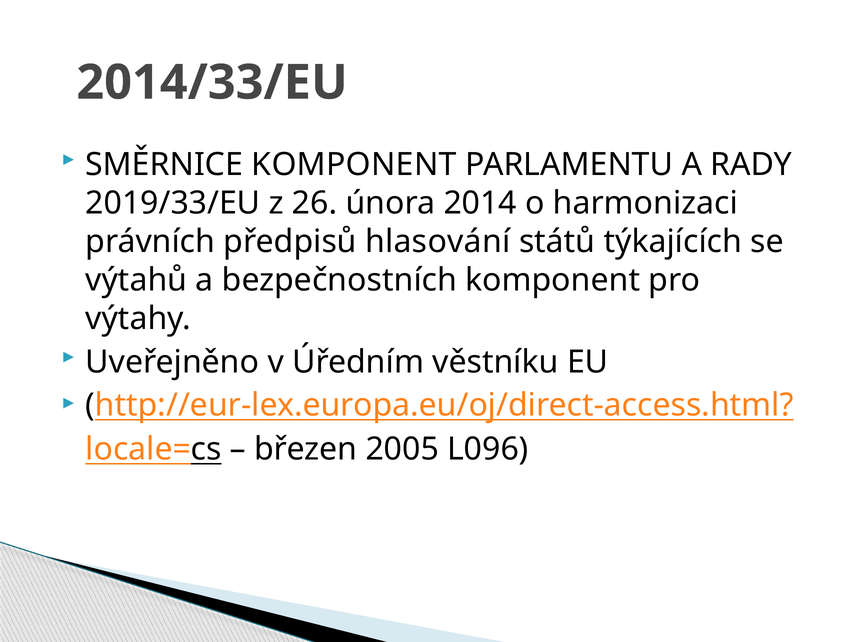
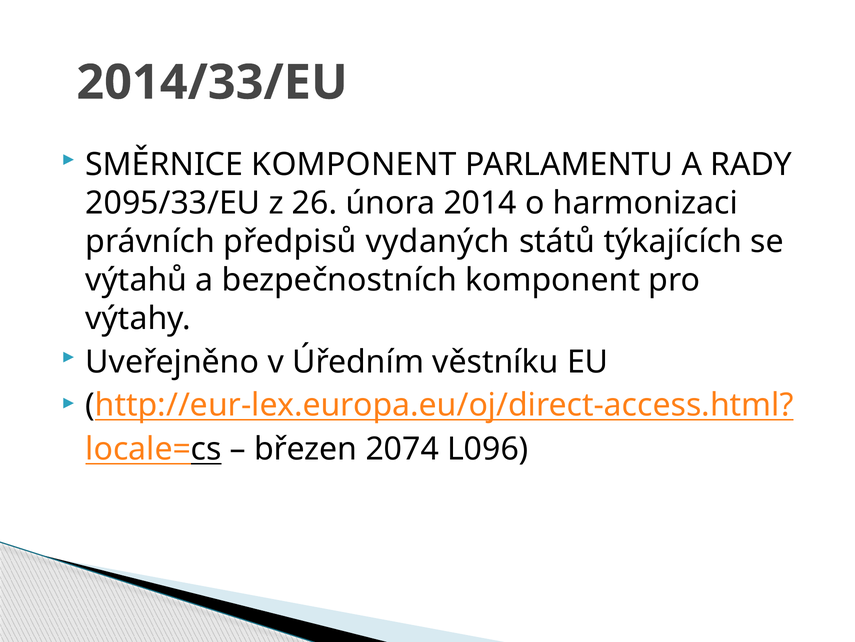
2019/33/EU: 2019/33/EU -> 2095/33/EU
hlasování: hlasování -> vydaných
2005: 2005 -> 2074
